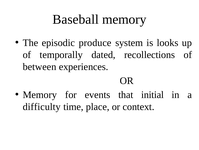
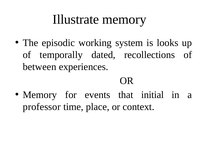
Baseball: Baseball -> Illustrate
produce: produce -> working
difficulty: difficulty -> professor
